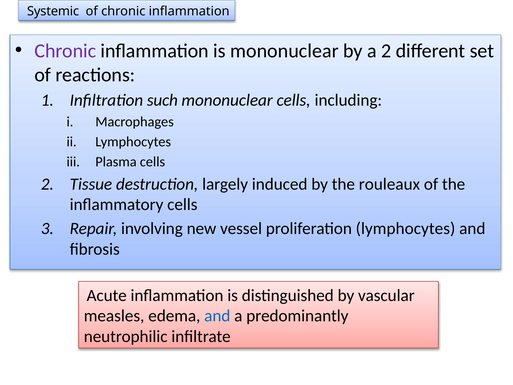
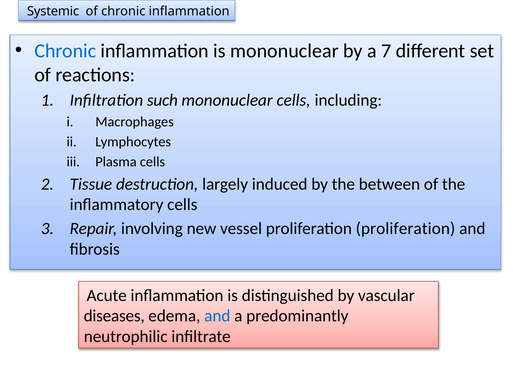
Chronic at (65, 51) colour: purple -> blue
a 2: 2 -> 7
rouleaux: rouleaux -> between
proliferation lymphocytes: lymphocytes -> proliferation
measles: measles -> diseases
